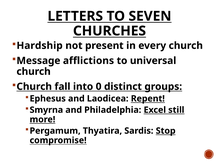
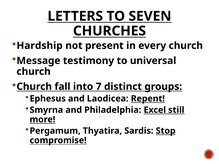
afflictions: afflictions -> testimony
0: 0 -> 7
